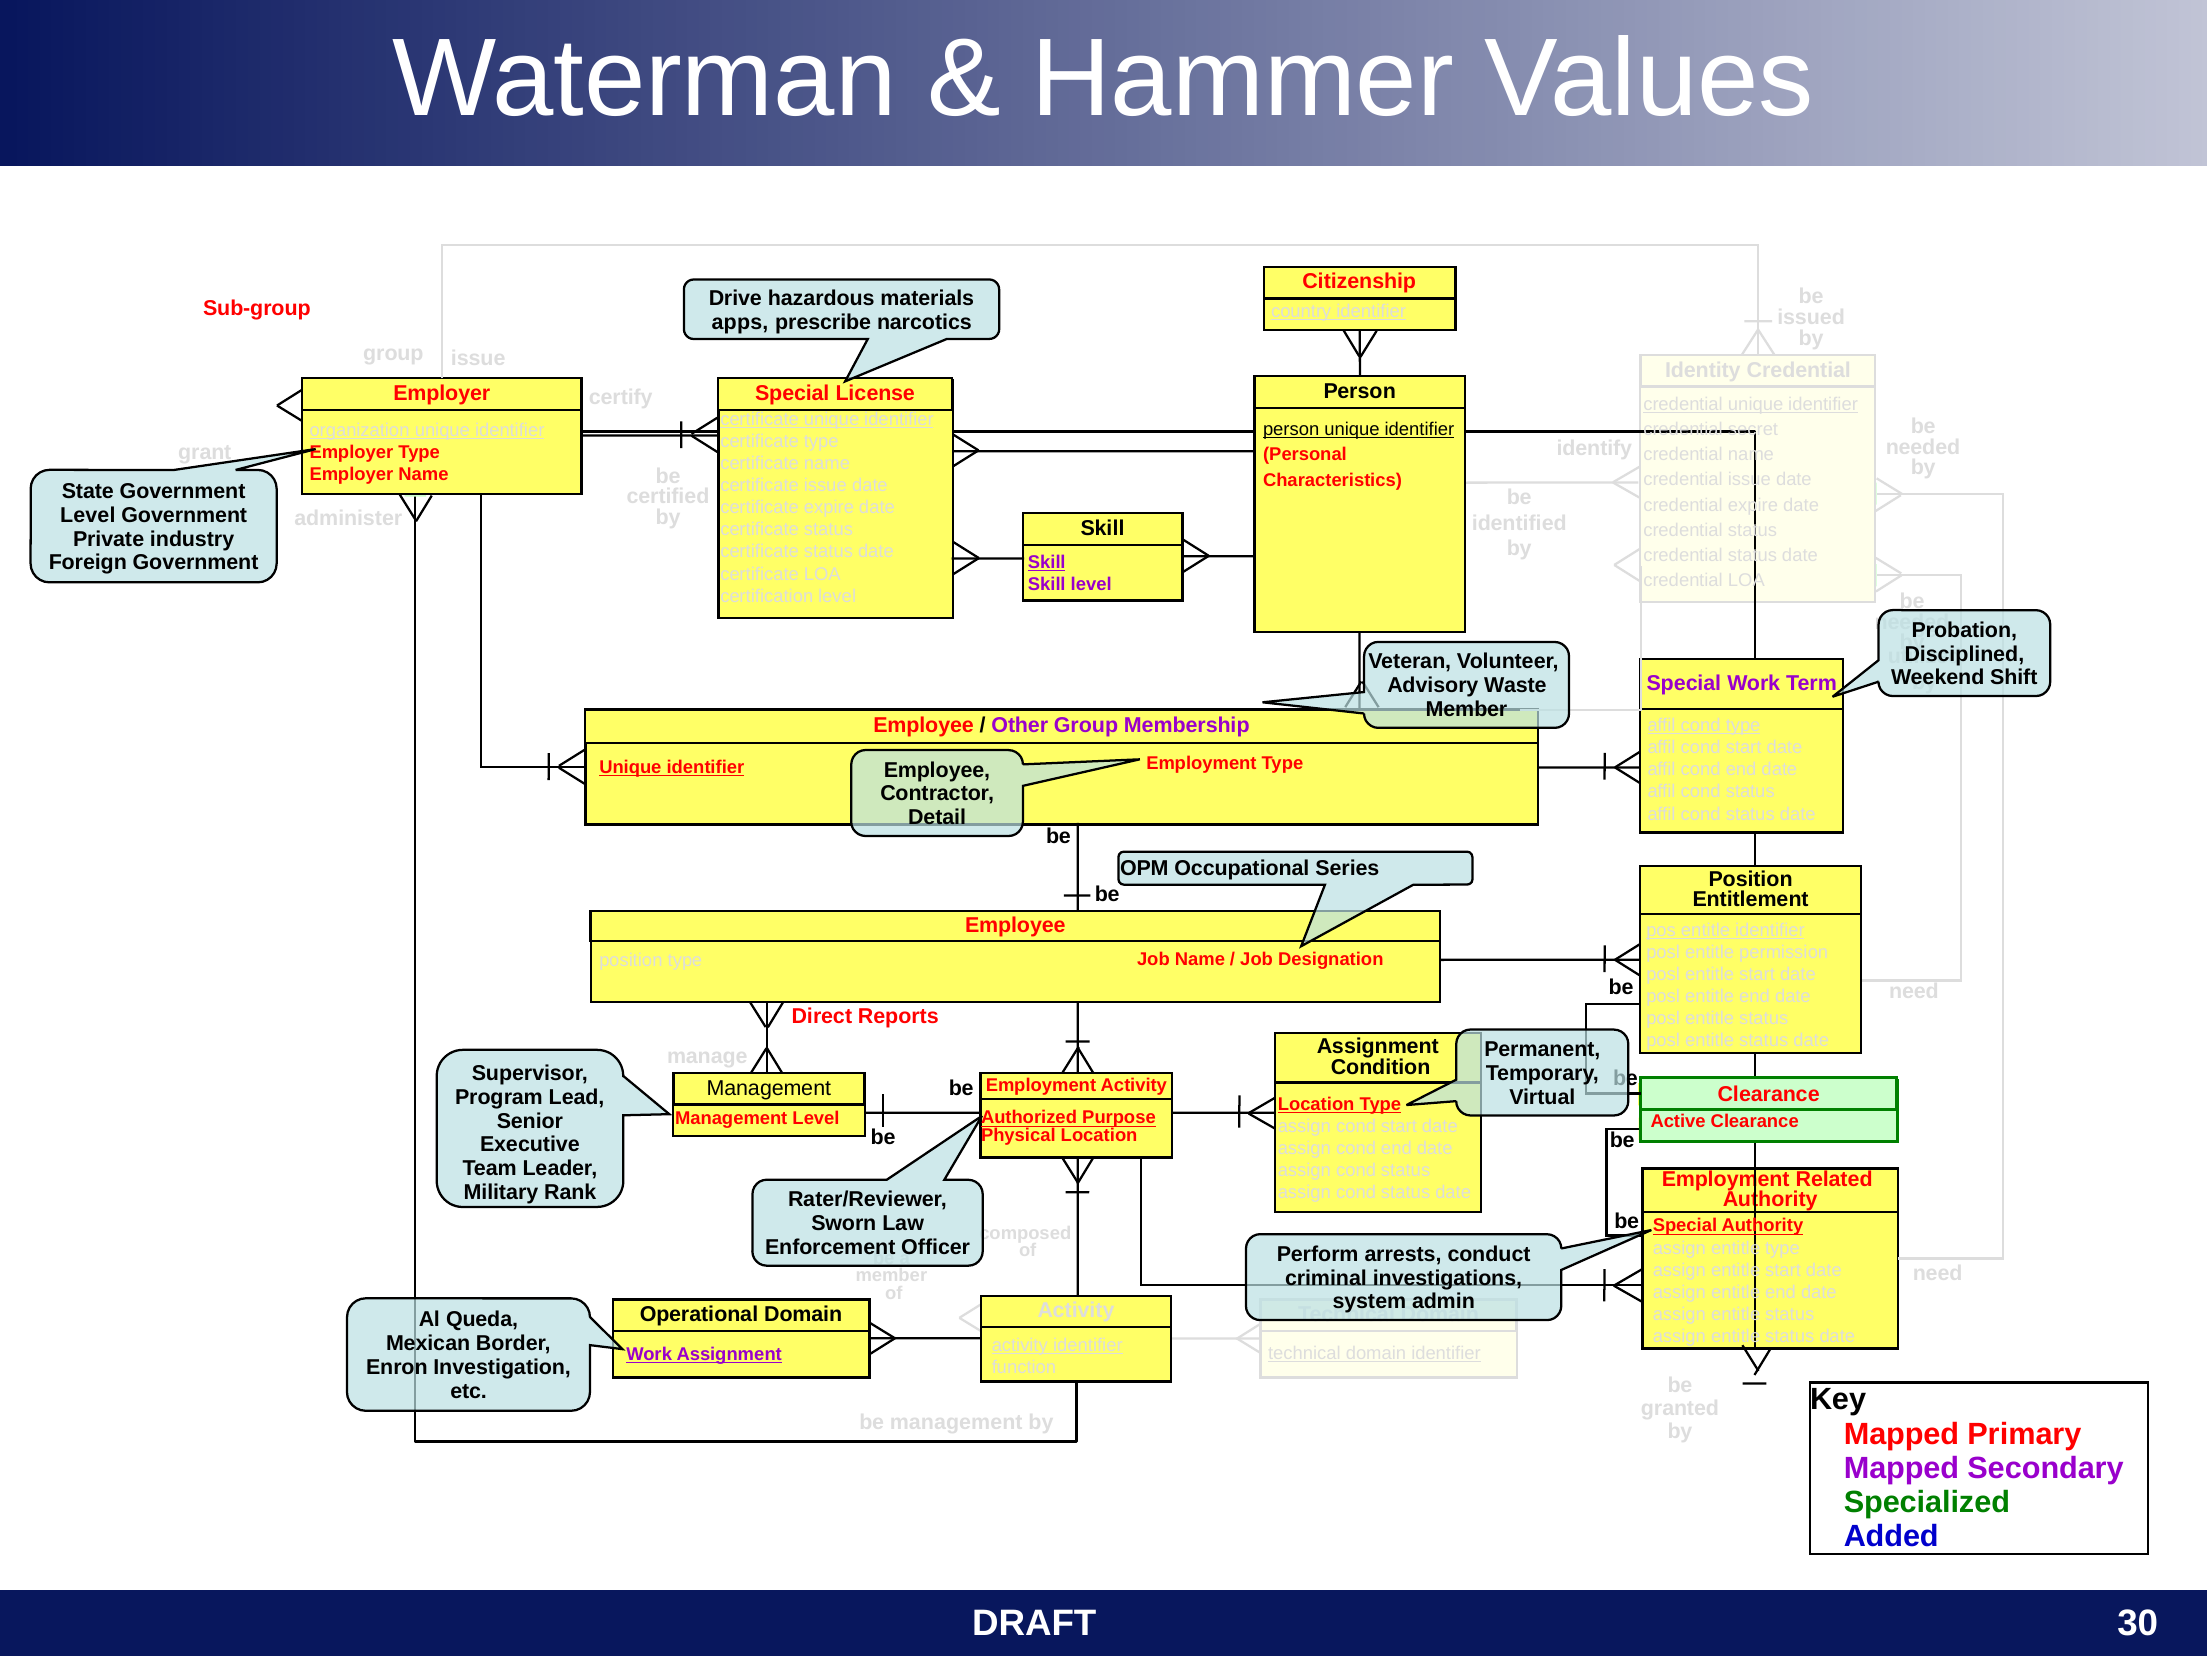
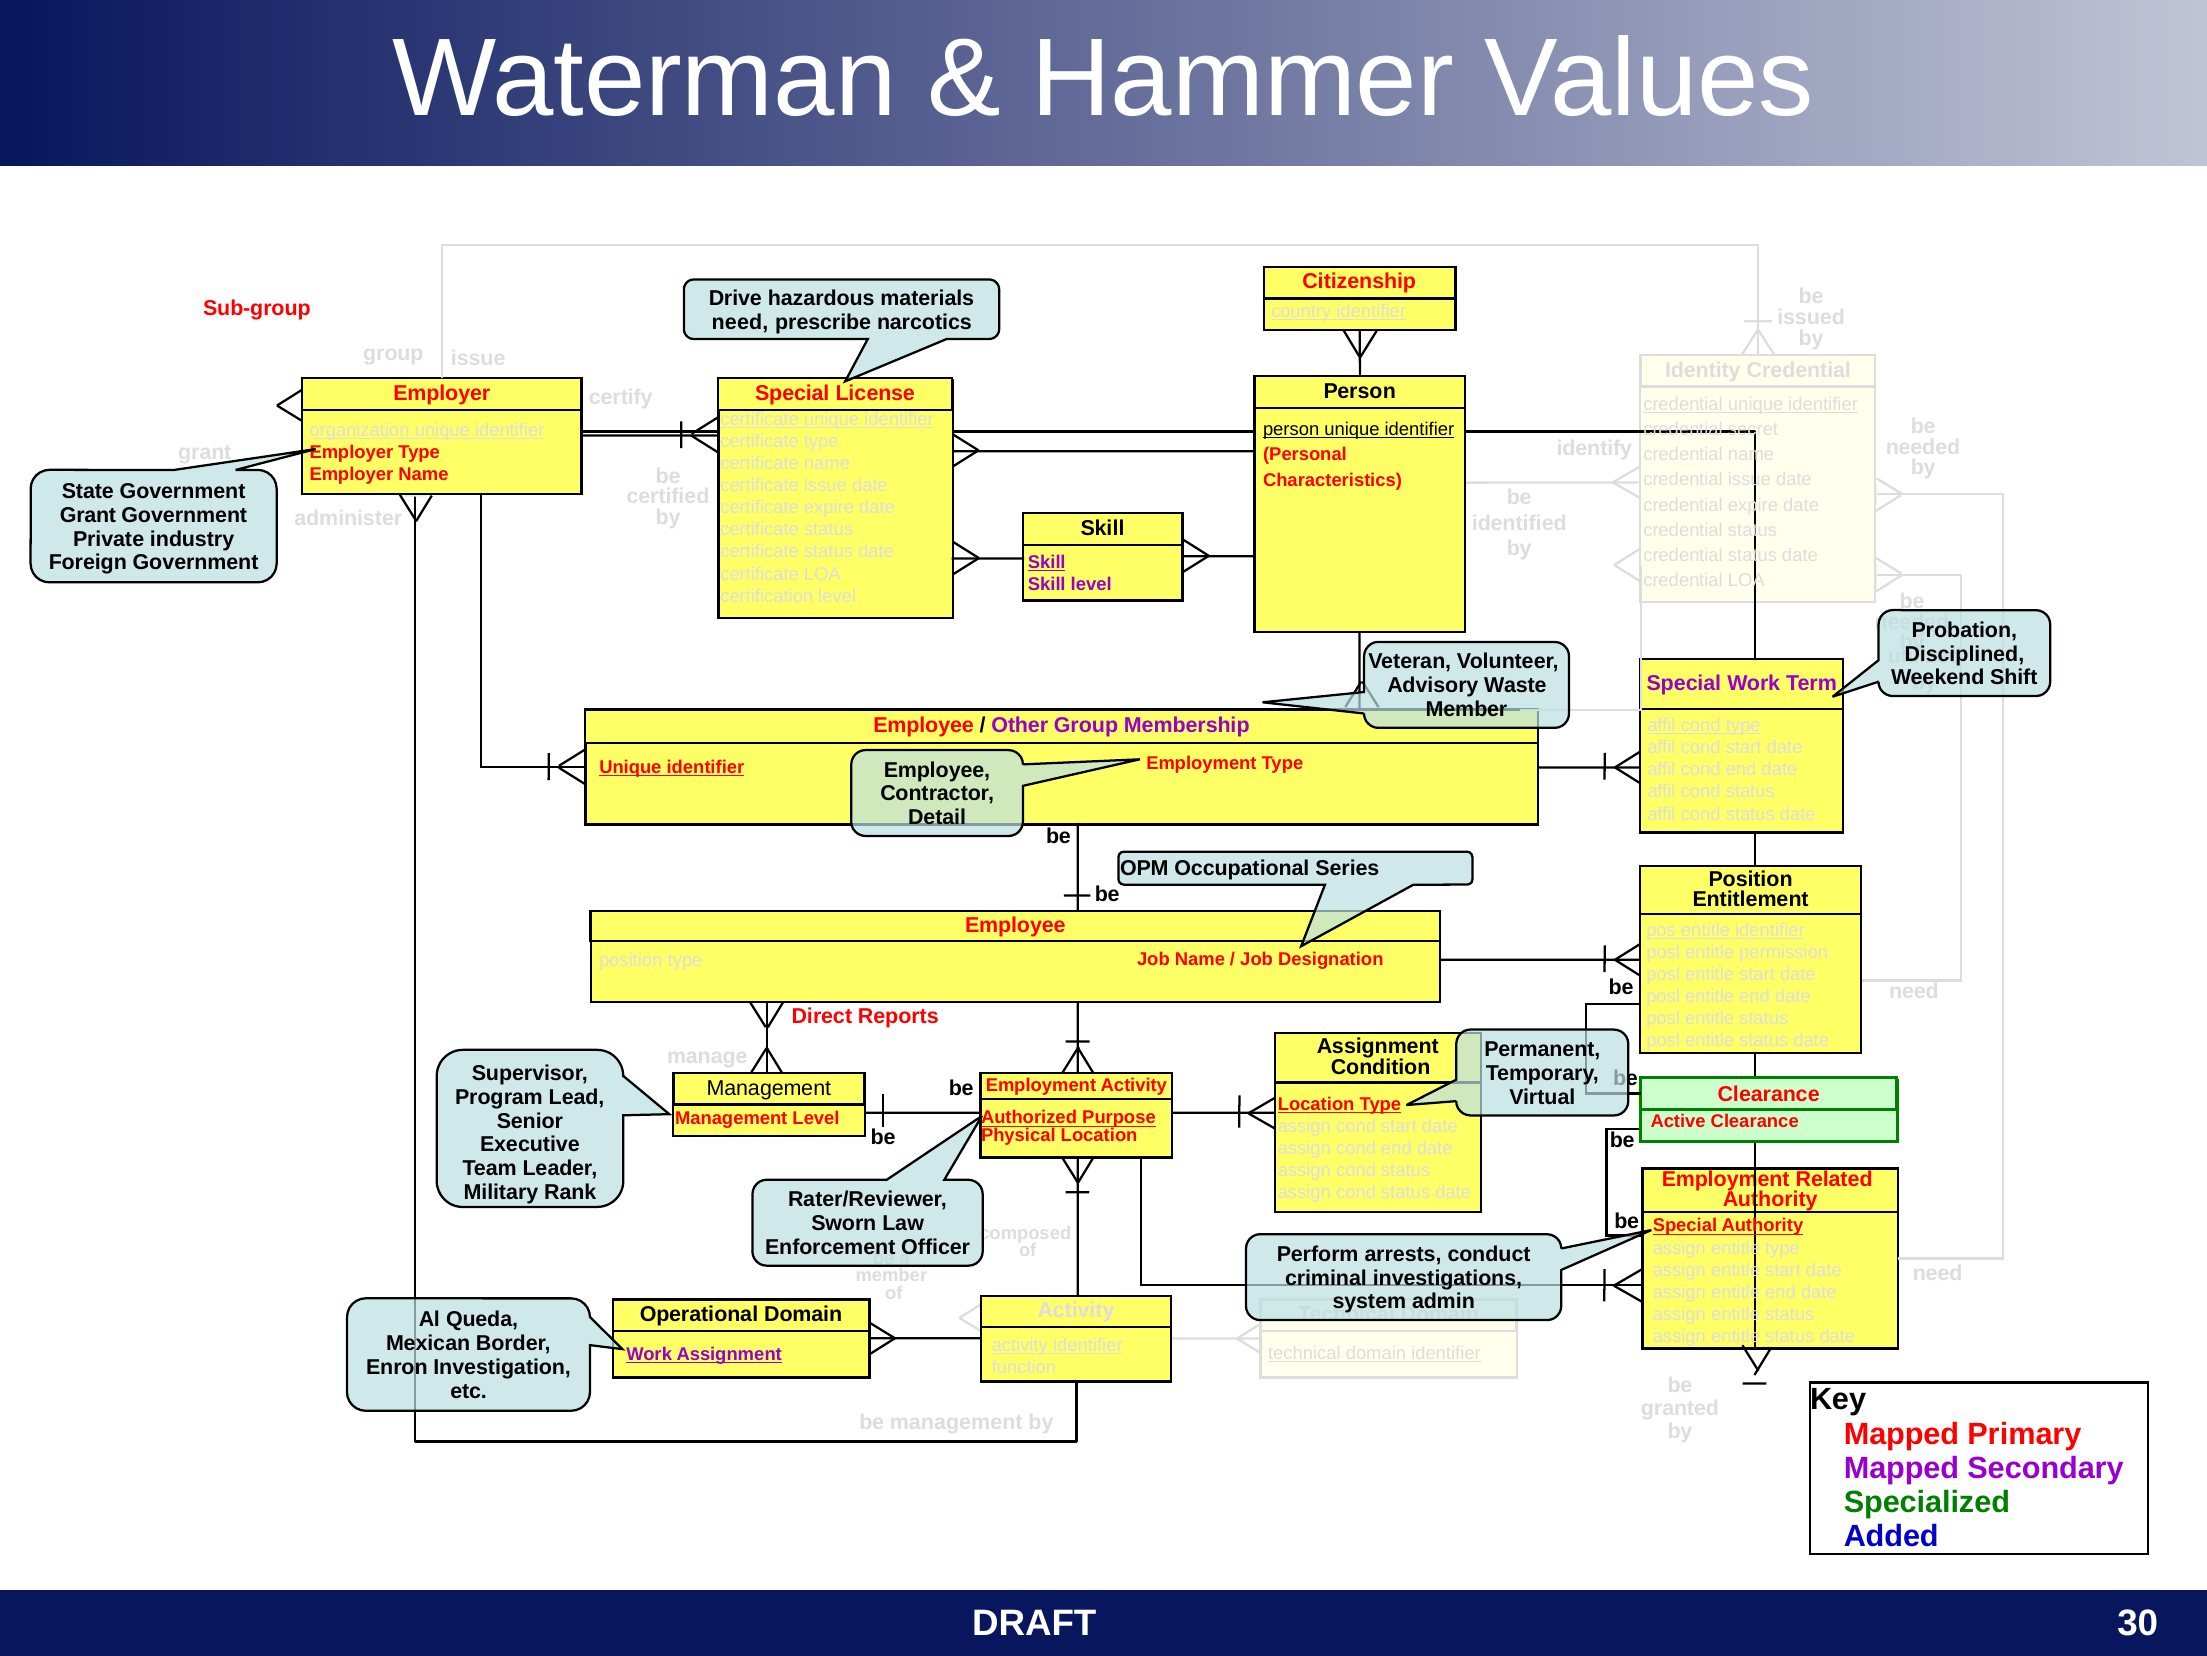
apps at (740, 322): apps -> need
Level at (88, 515): Level -> Grant
